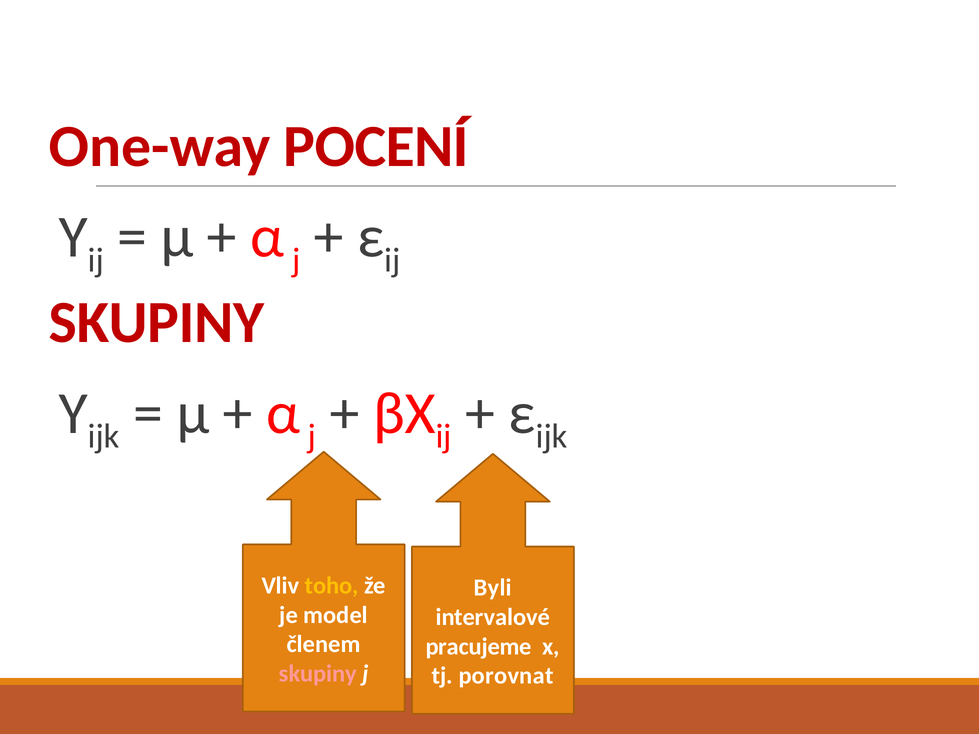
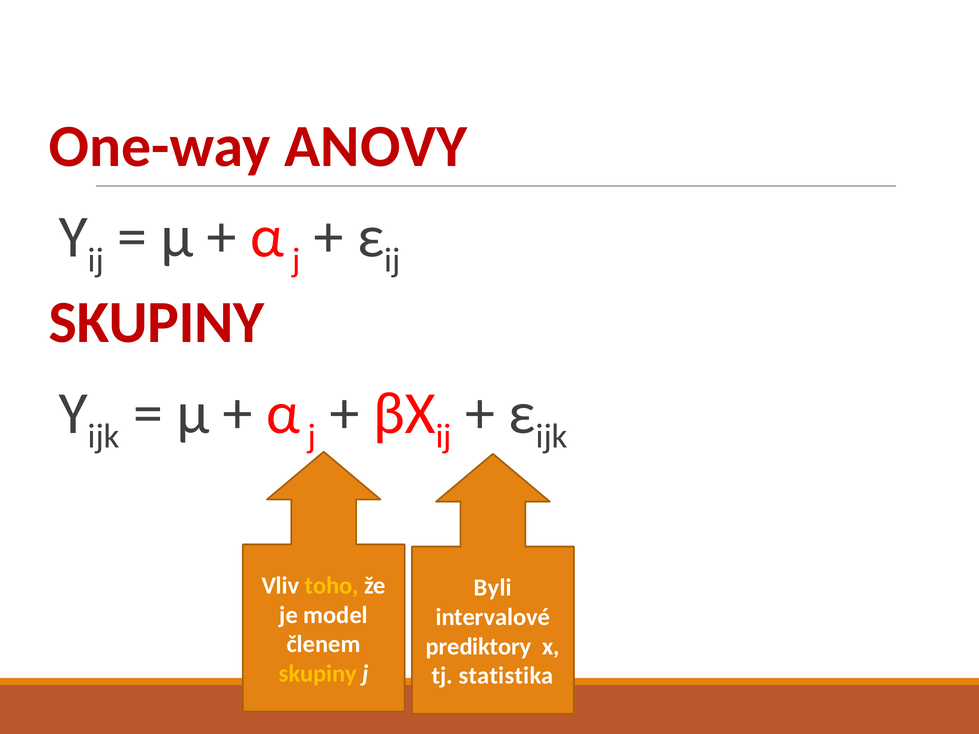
POCENÍ: POCENÍ -> ANOVY
pracujeme: pracujeme -> prediktory
skupiny at (318, 674) colour: pink -> yellow
porovnat: porovnat -> statistika
